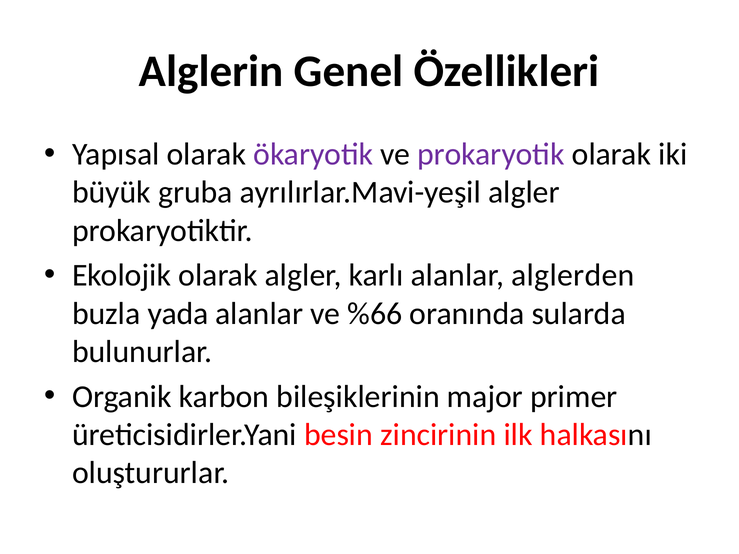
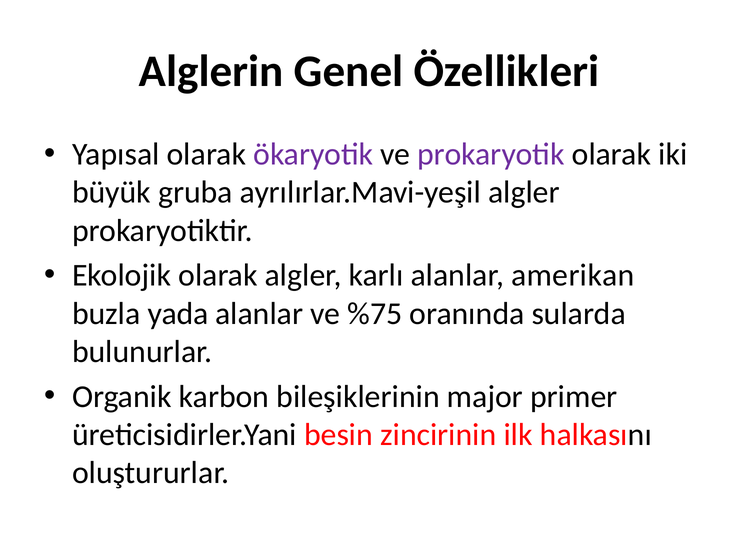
alglerden: alglerden -> amerikan
%66: %66 -> %75
